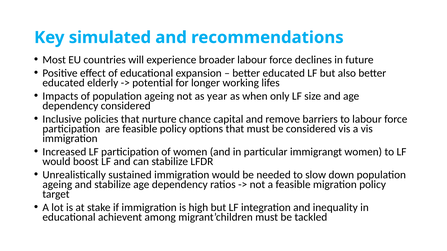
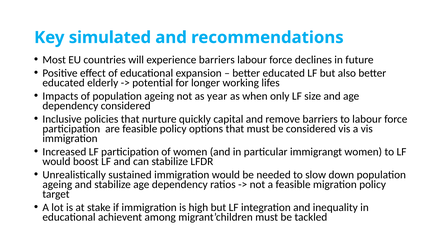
experience broader: broader -> barriers
chance: chance -> quickly
